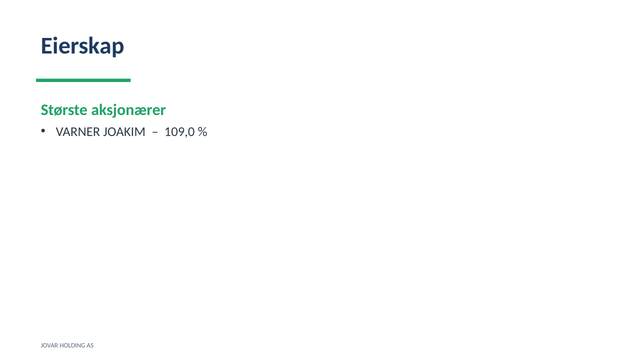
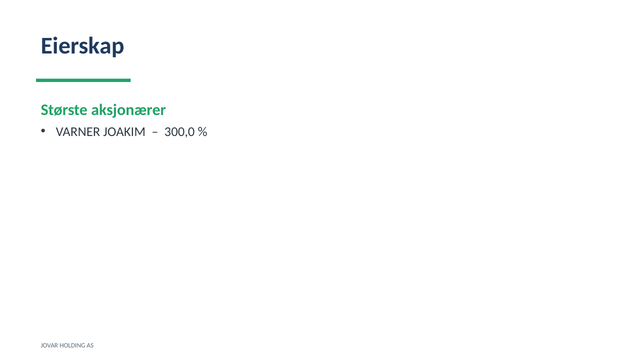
109,0: 109,0 -> 300,0
